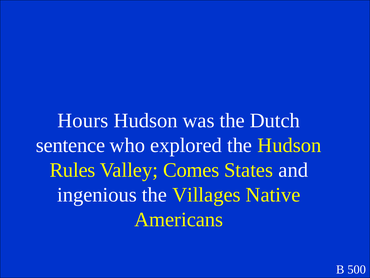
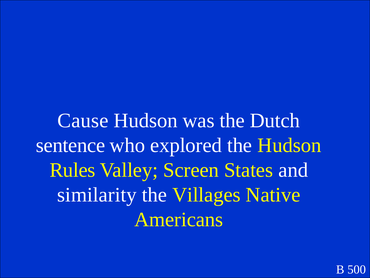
Hours: Hours -> Cause
Comes: Comes -> Screen
ingenious: ingenious -> similarity
